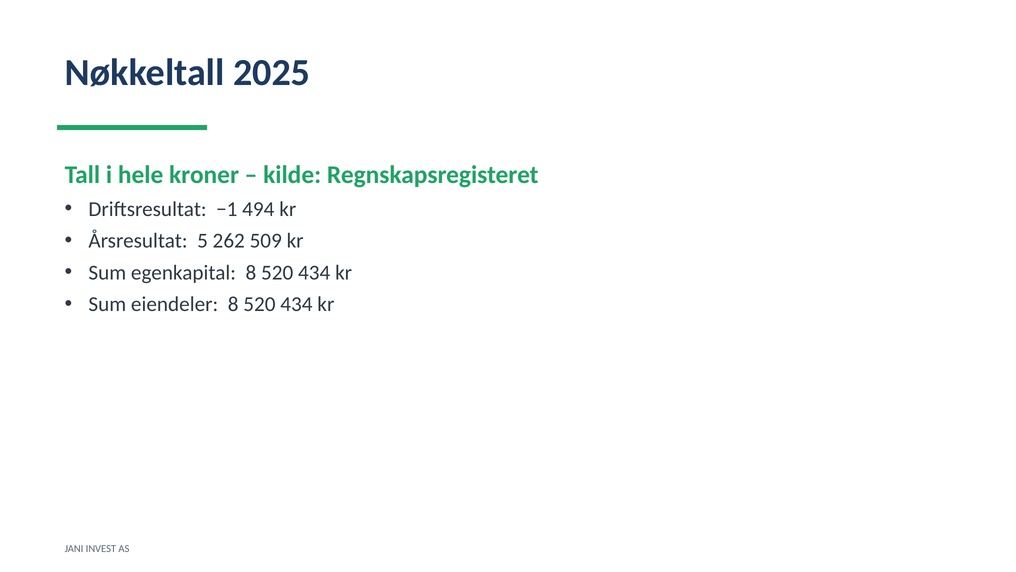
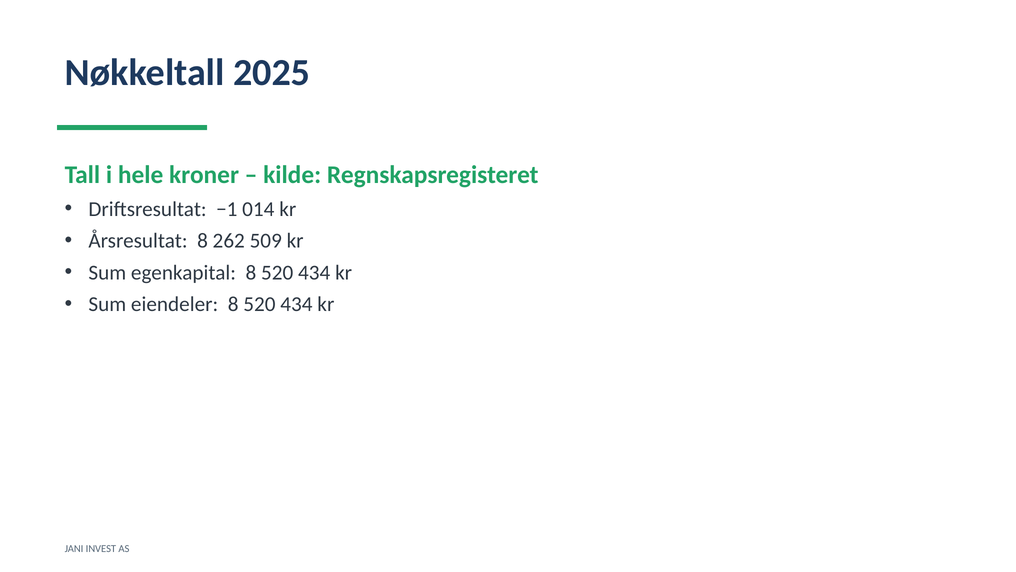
494: 494 -> 014
Årsresultat 5: 5 -> 8
